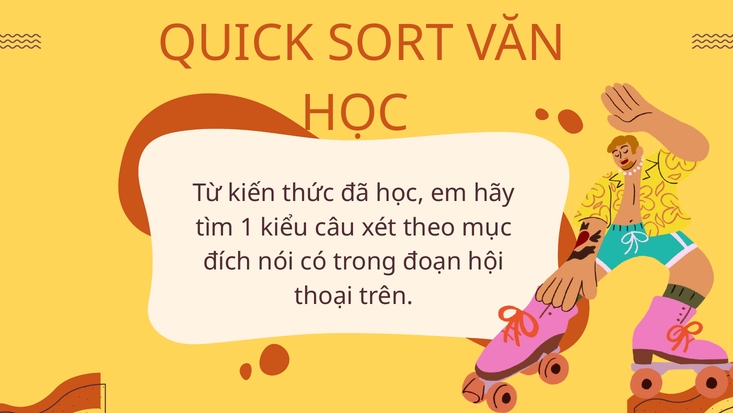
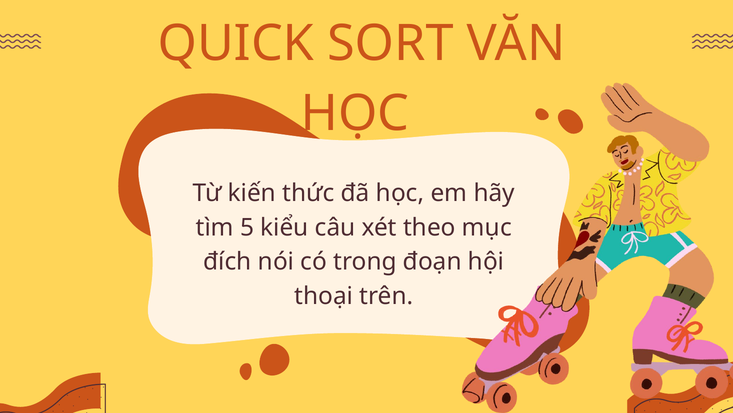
1: 1 -> 5
